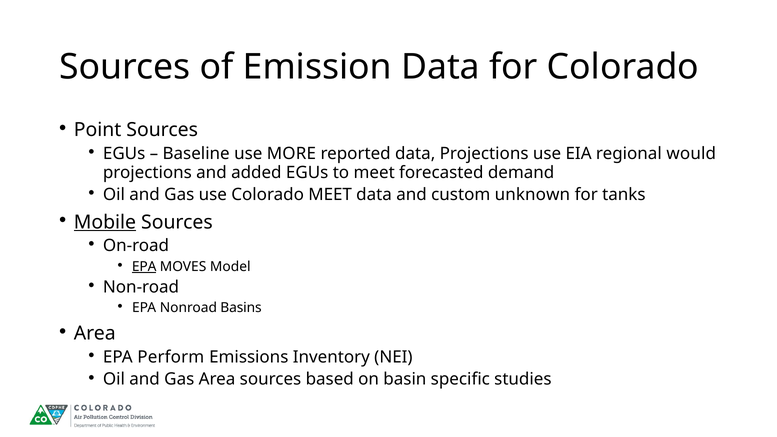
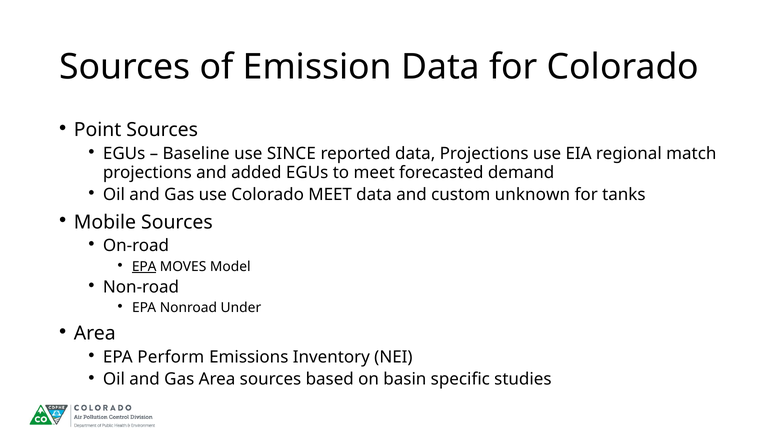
MORE: MORE -> SINCE
would: would -> match
Mobile underline: present -> none
Basins: Basins -> Under
